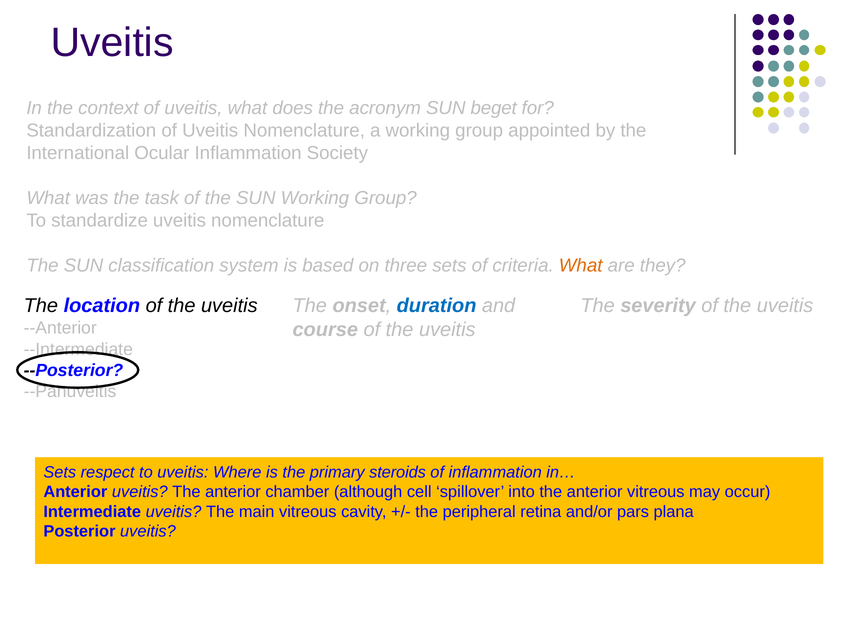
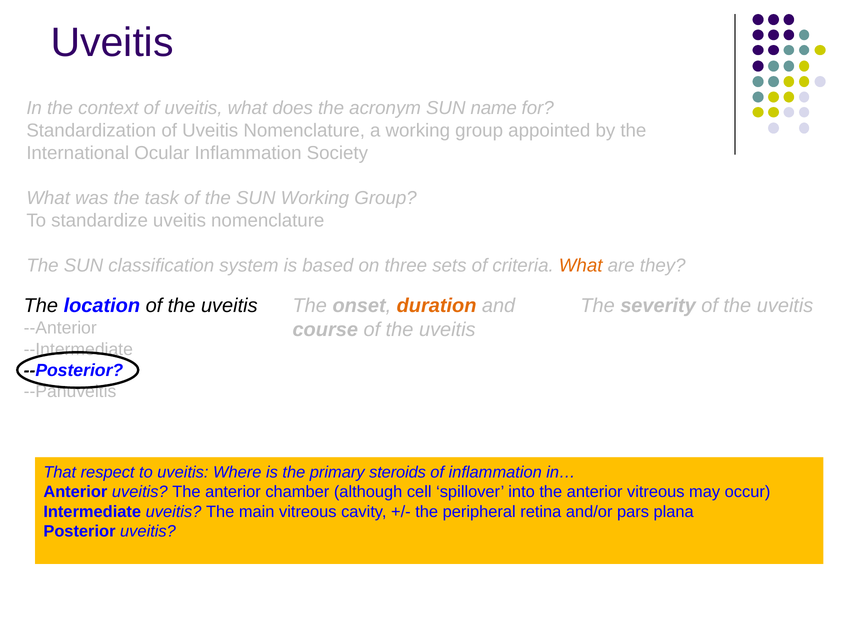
beget: beget -> name
duration colour: blue -> orange
Sets at (60, 472): Sets -> That
